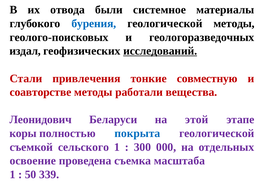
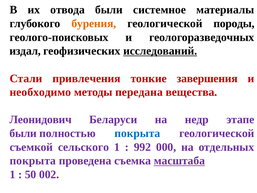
бурения colour: blue -> orange
геологической методы: методы -> породы
совместную: совместную -> завершения
соавторстве: соавторстве -> необходимо
работали: работали -> передана
этой: этой -> недр
коры at (23, 133): коры -> были
300: 300 -> 992
освоение at (33, 161): освоение -> покрыта
масштаба underline: none -> present
339: 339 -> 002
